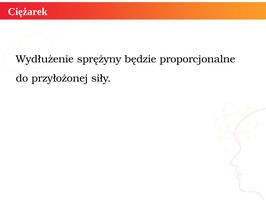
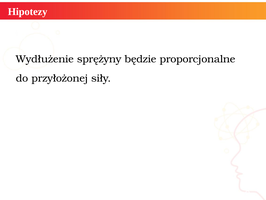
Ciężarek: Ciężarek -> Hipotezy
